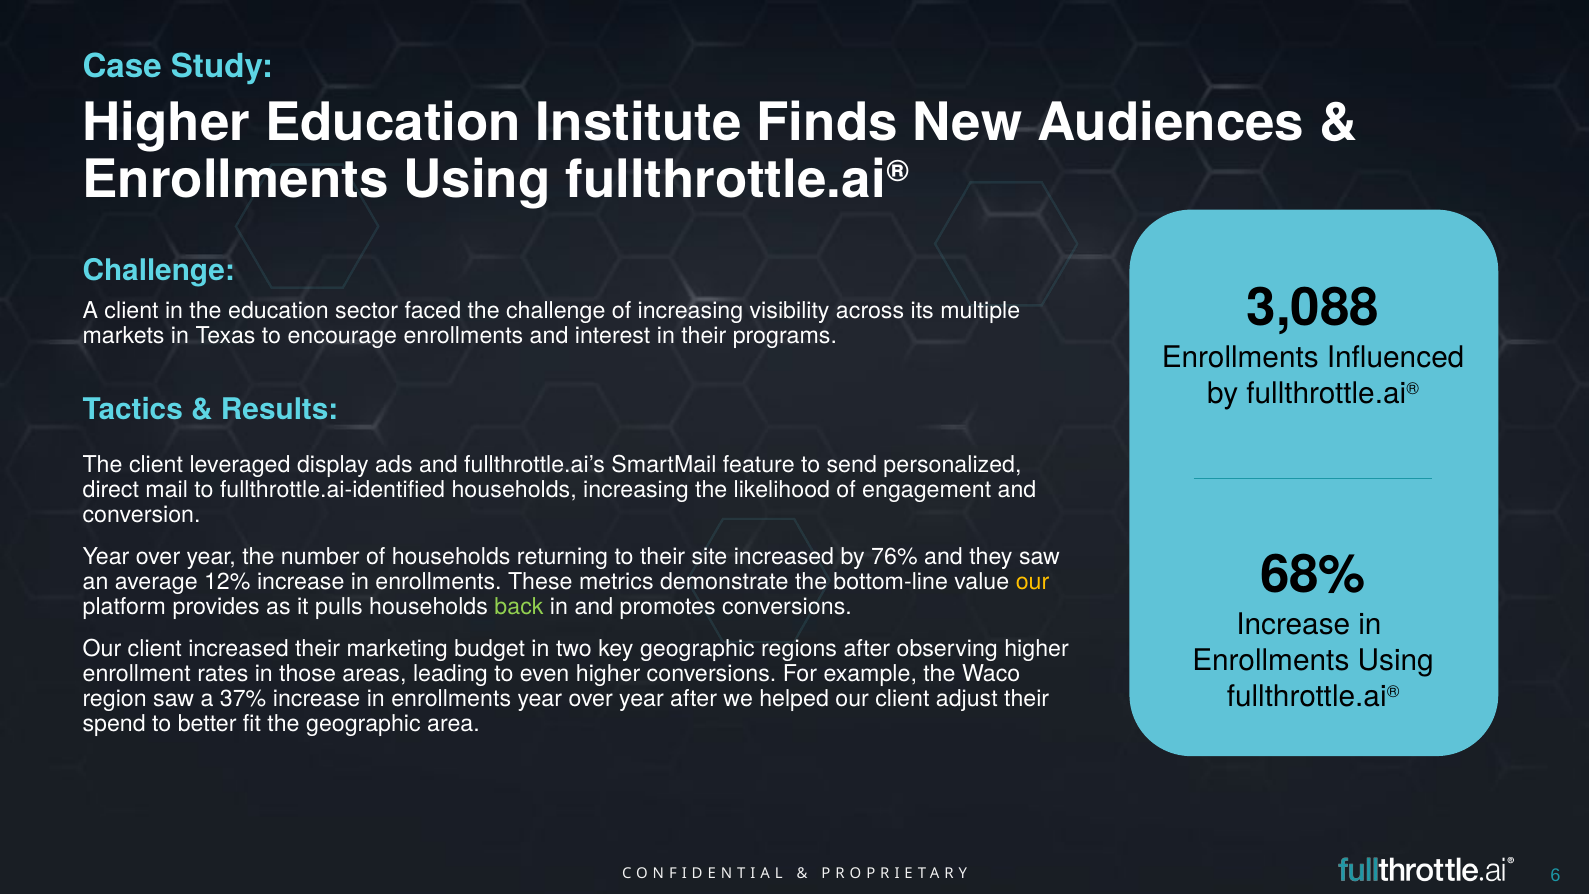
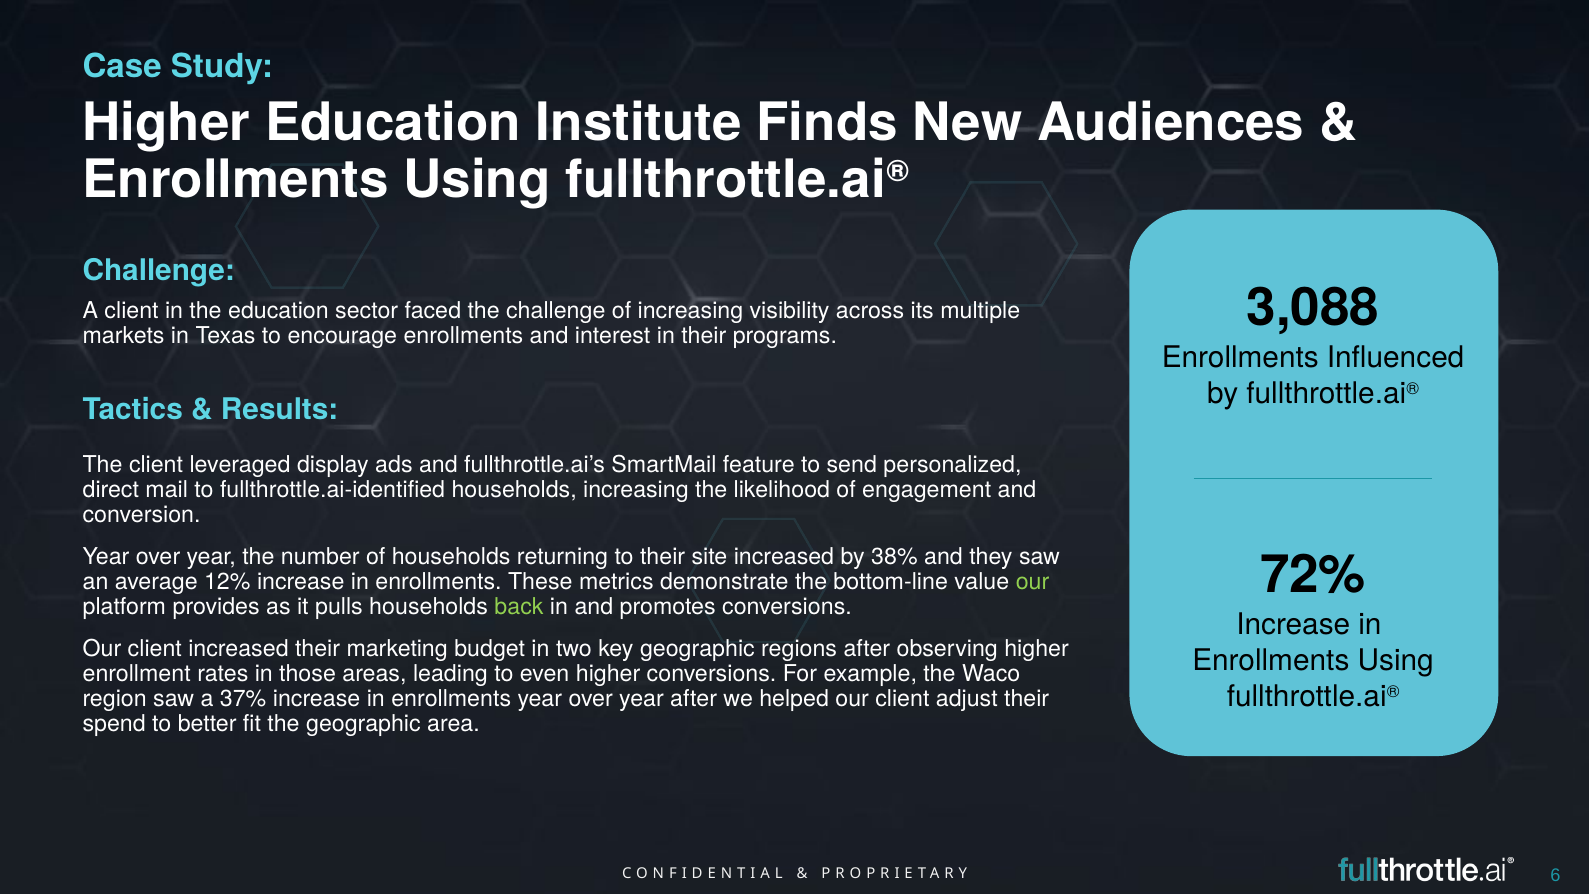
76%: 76% -> 38%
68%: 68% -> 72%
our at (1033, 582) colour: yellow -> light green
